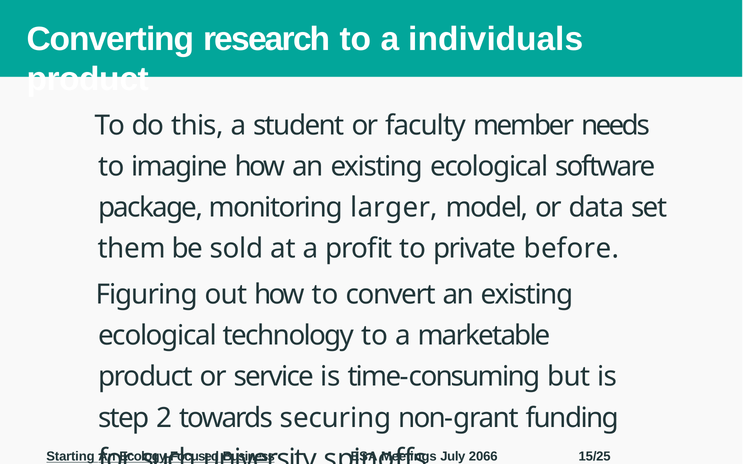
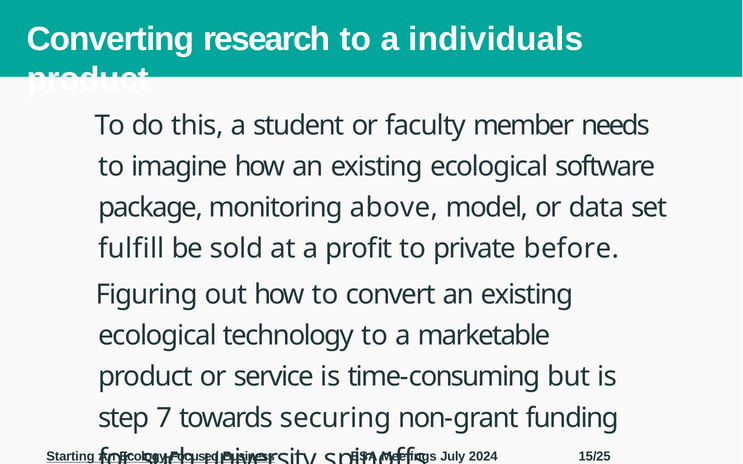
larger: larger -> above
them: them -> fulfill
2: 2 -> 7
2066: 2066 -> 2024
